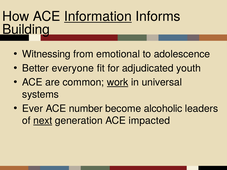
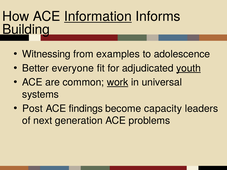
emotional: emotional -> examples
youth underline: none -> present
Ever: Ever -> Post
number: number -> findings
alcoholic: alcoholic -> capacity
next underline: present -> none
impacted: impacted -> problems
